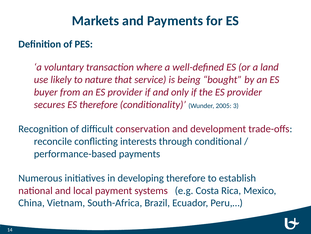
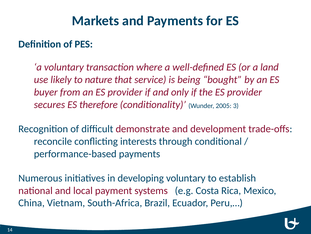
conservation: conservation -> demonstrate
developing therefore: therefore -> voluntary
